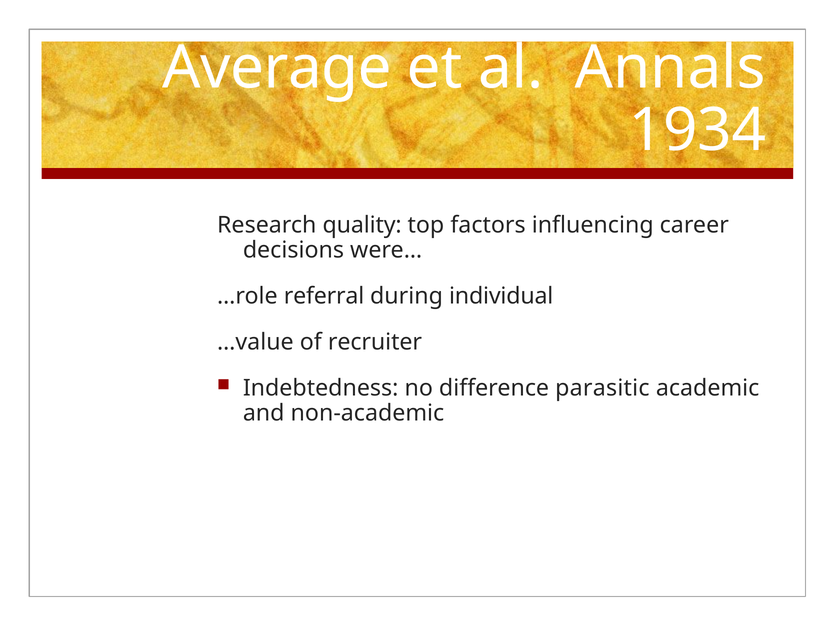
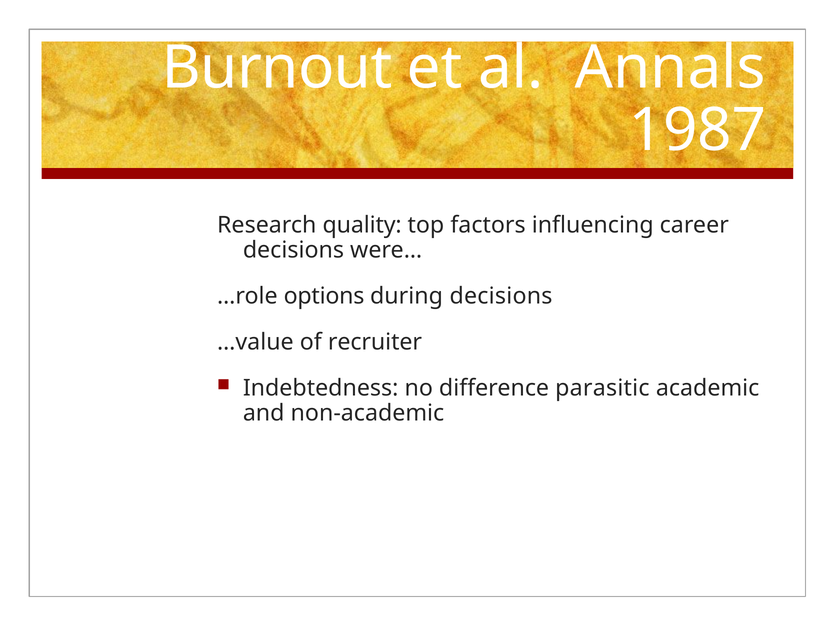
Average: Average -> Burnout
1934: 1934 -> 1987
referral: referral -> options
during individual: individual -> decisions
